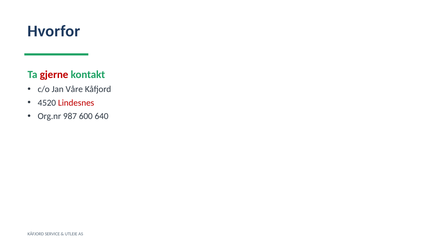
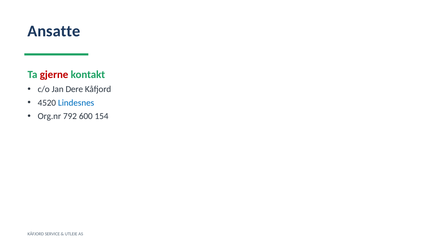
Hvorfor: Hvorfor -> Ansatte
Våre: Våre -> Dere
Lindesnes colour: red -> blue
987: 987 -> 792
640: 640 -> 154
